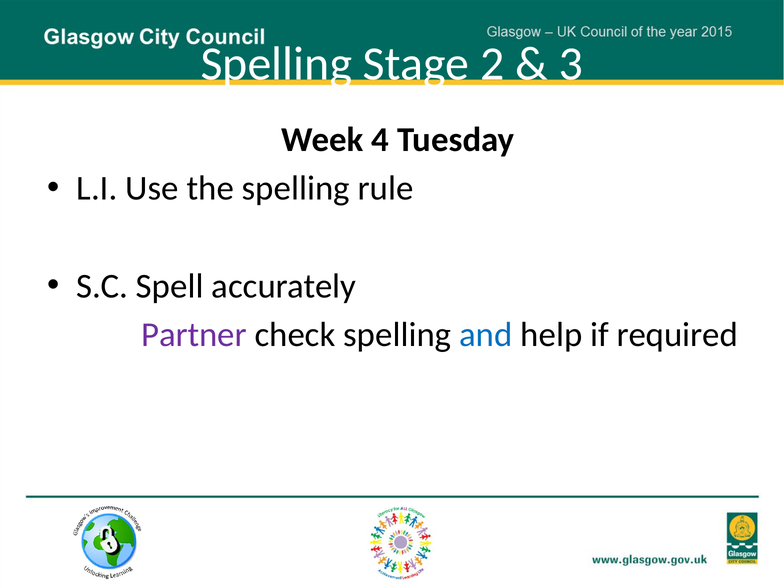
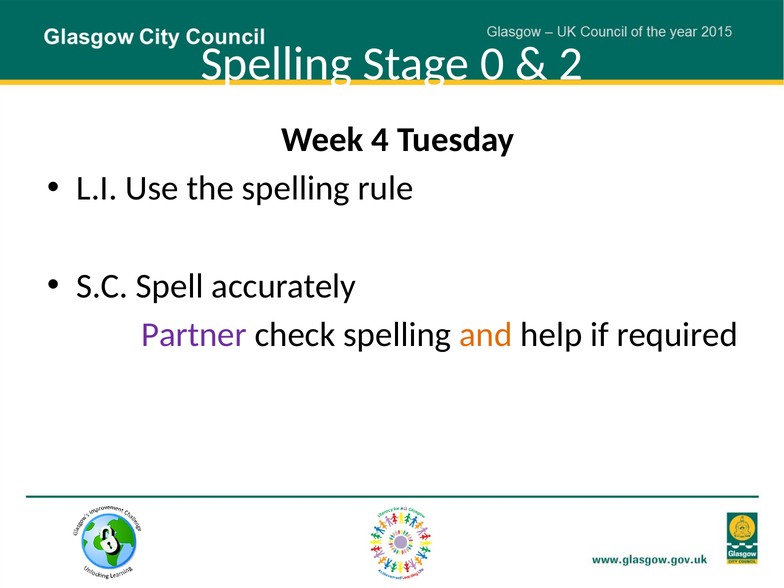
2: 2 -> 0
3: 3 -> 2
and colour: blue -> orange
